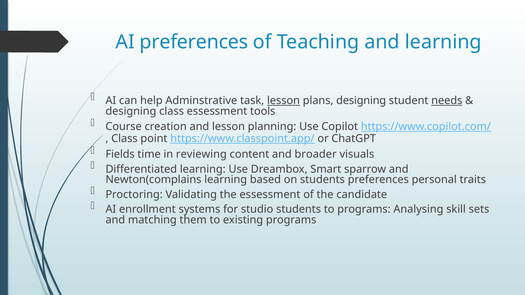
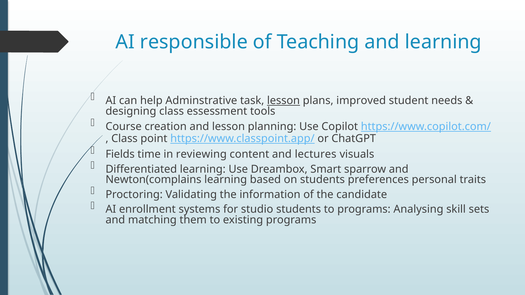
AI preferences: preferences -> responsible
plans designing: designing -> improved
needs underline: present -> none
broader: broader -> lectures
the essessment: essessment -> information
